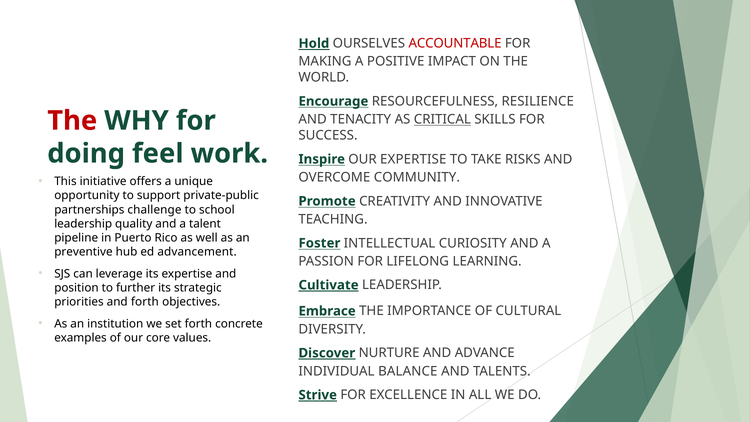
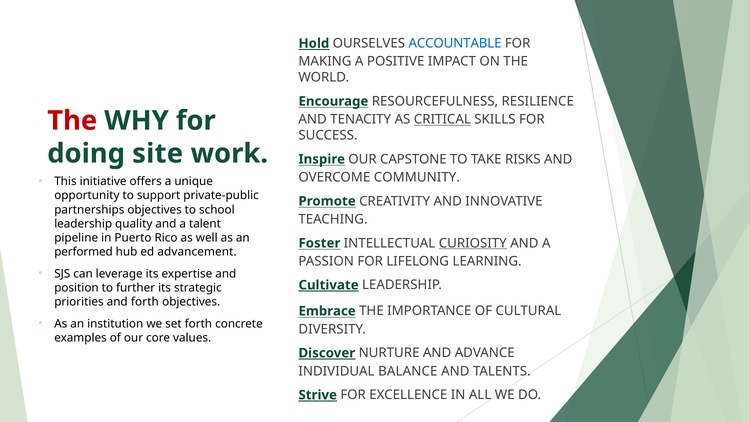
ACCOUNTABLE colour: red -> blue
feel: feel -> site
OUR EXPERTISE: EXPERTISE -> CAPSTONE
partnerships challenge: challenge -> objectives
CURIOSITY underline: none -> present
preventive: preventive -> performed
